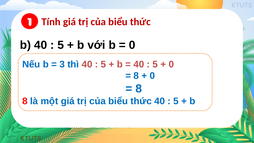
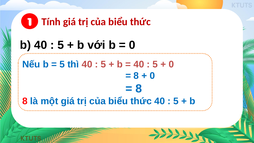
3 at (62, 64): 3 -> 5
